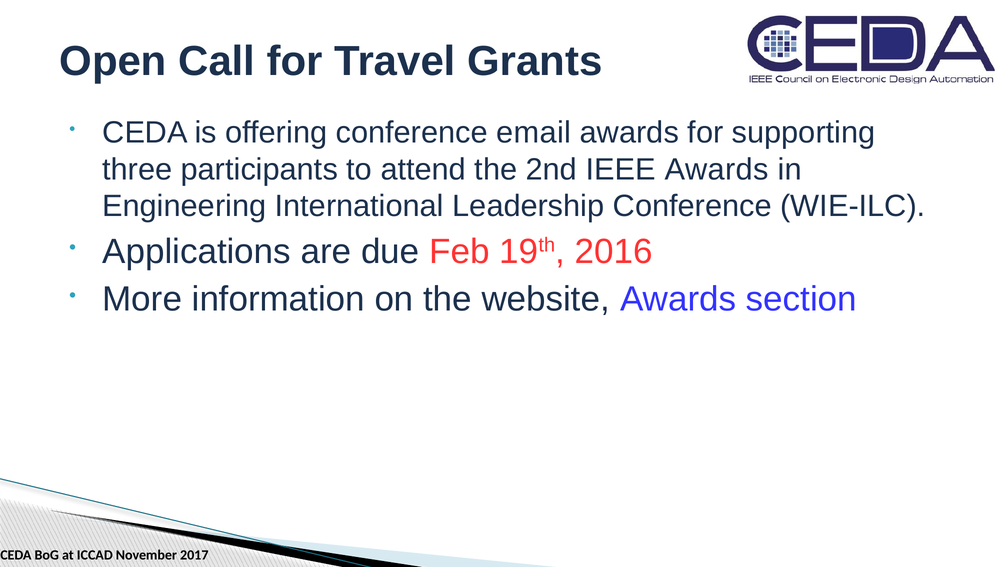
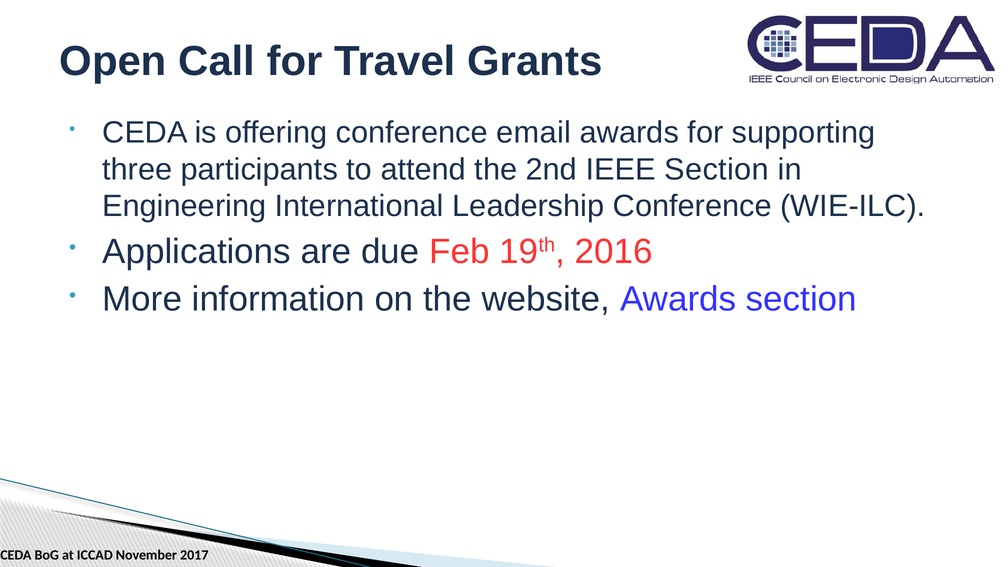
IEEE Awards: Awards -> Section
